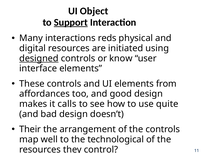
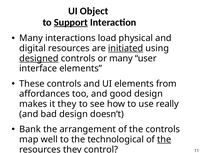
reds: reds -> load
initiated underline: none -> present
or know: know -> many
it calls: calls -> they
quite: quite -> really
Their: Their -> Bank
the at (164, 139) underline: none -> present
